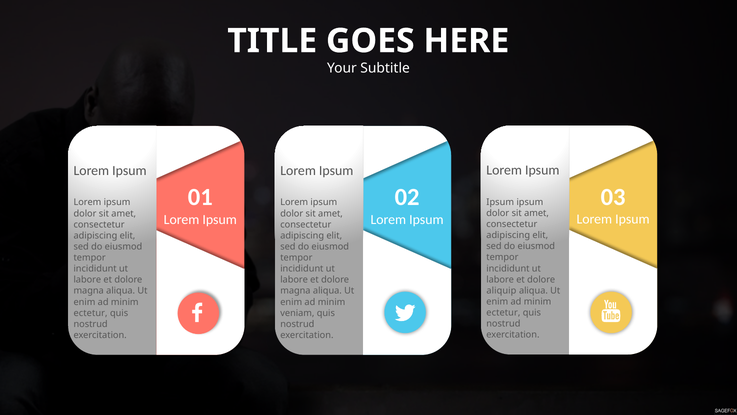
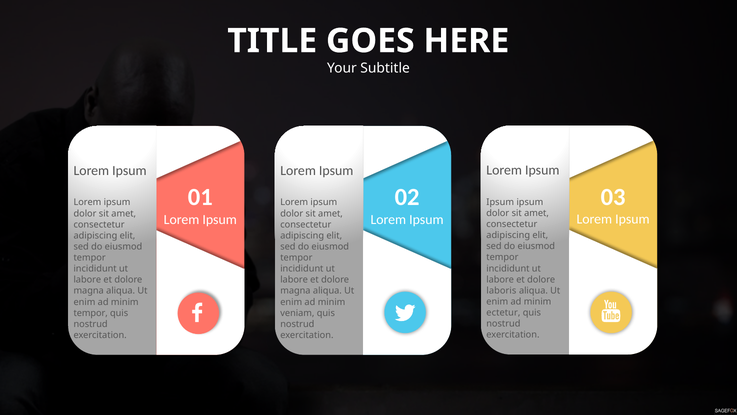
aliquip: aliquip -> laboris
ectetur at (91, 313): ectetur -> tempor
